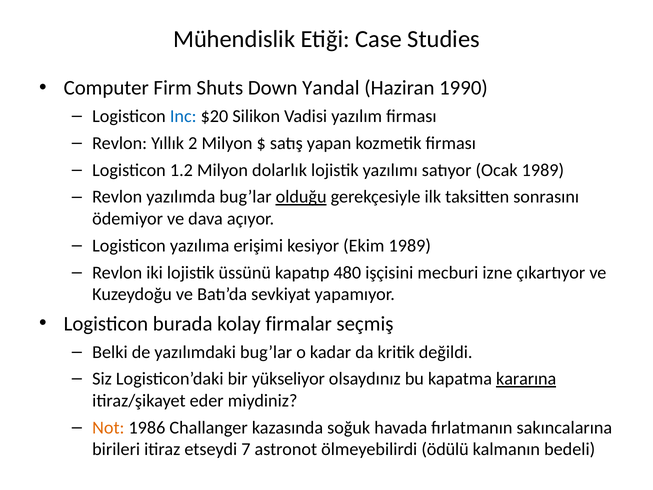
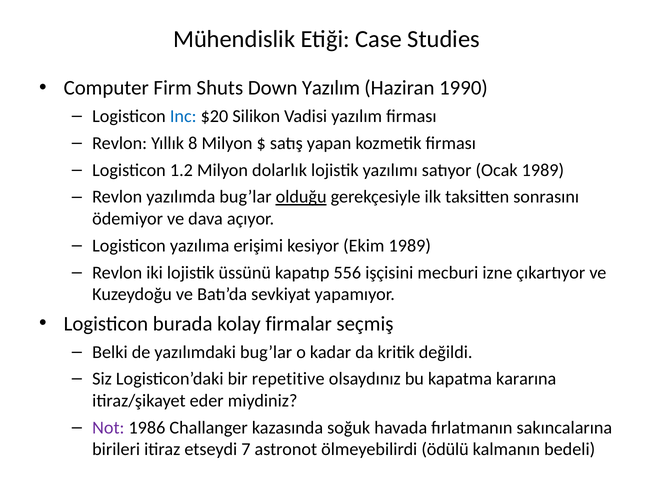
Down Yandal: Yandal -> Yazılım
2: 2 -> 8
480: 480 -> 556
yükseliyor: yükseliyor -> repetitive
kararına underline: present -> none
Not colour: orange -> purple
